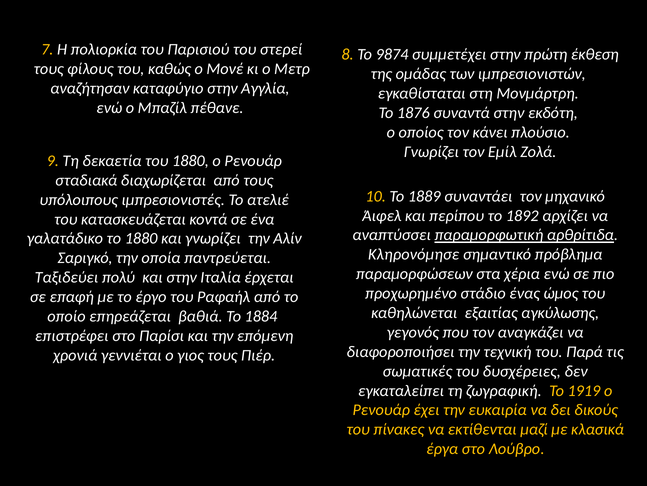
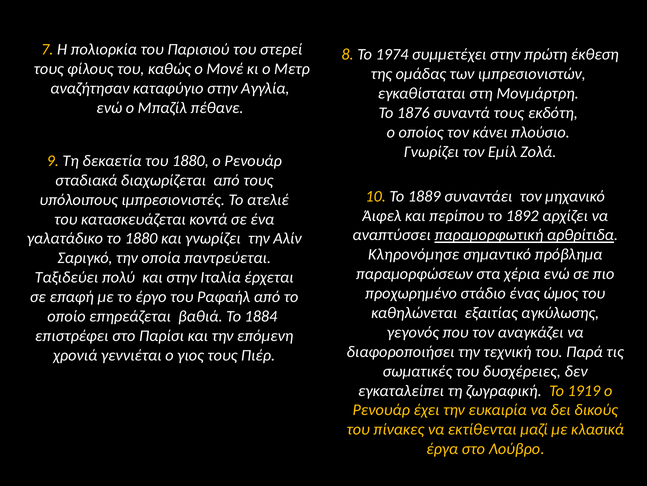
9874: 9874 -> 1974
συναντά στην: στην -> τους
